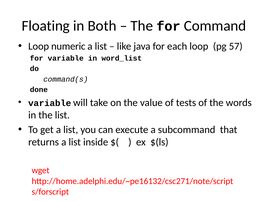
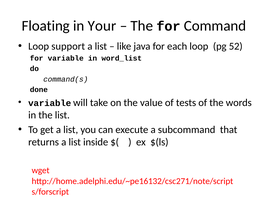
Both: Both -> Your
numeric: numeric -> support
57: 57 -> 52
